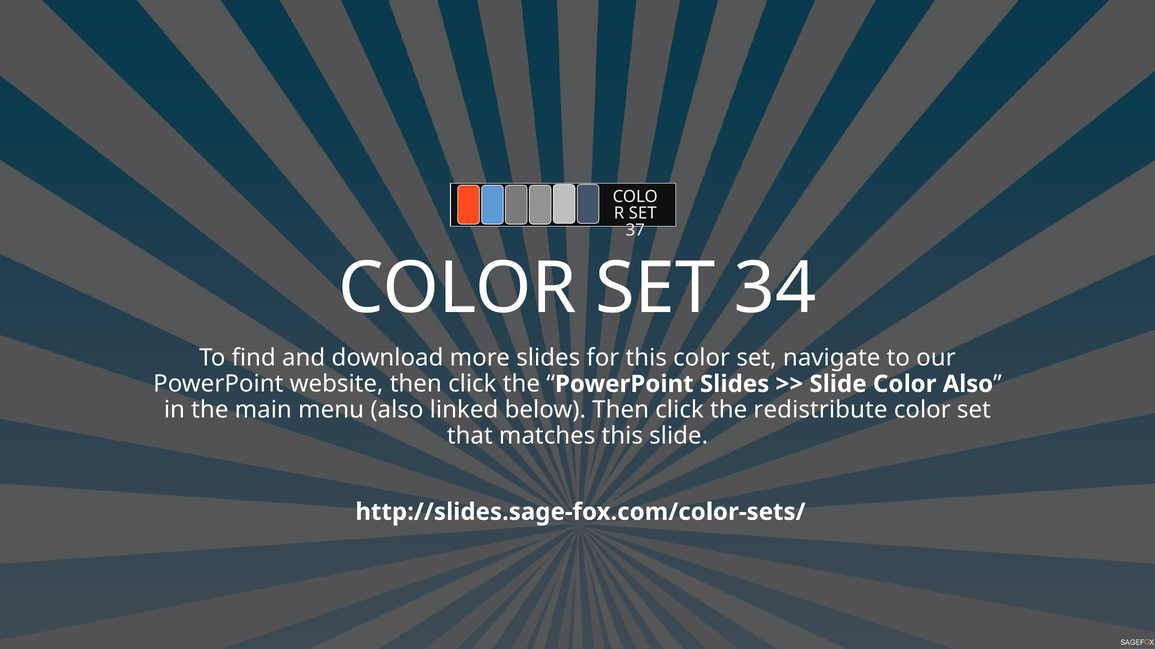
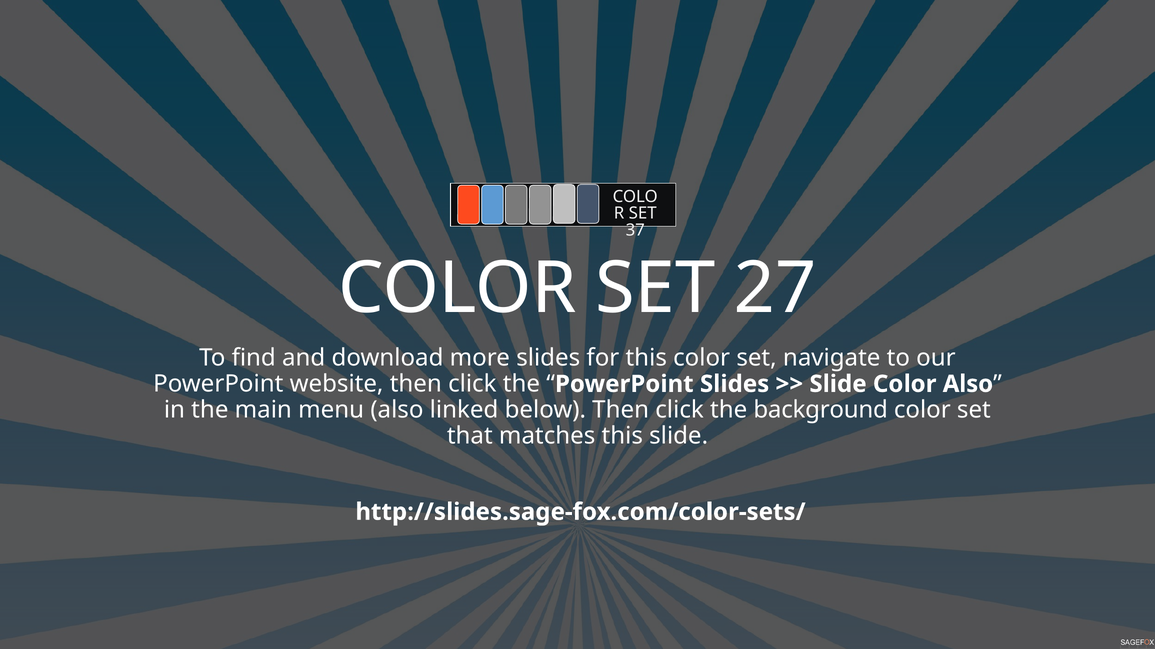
34: 34 -> 27
redistribute: redistribute -> background
